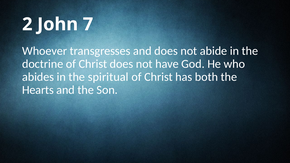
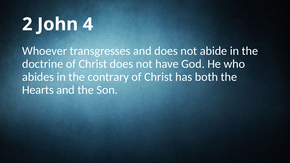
7: 7 -> 4
spiritual: spiritual -> contrary
